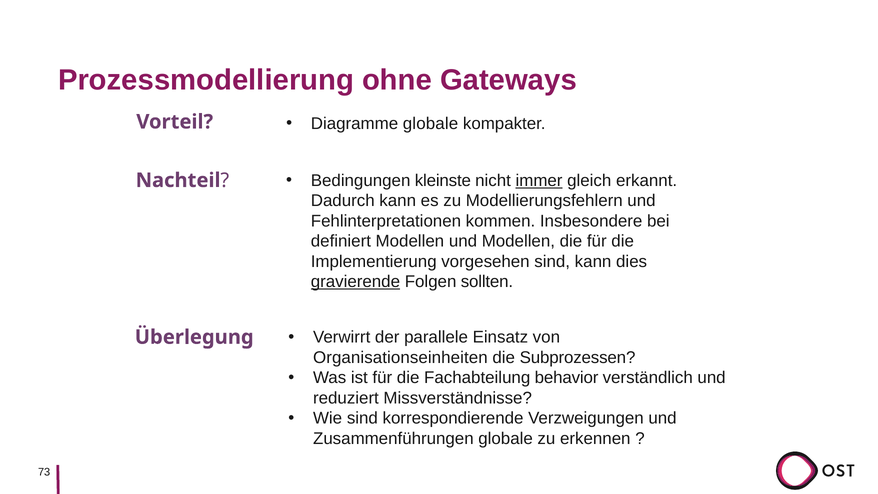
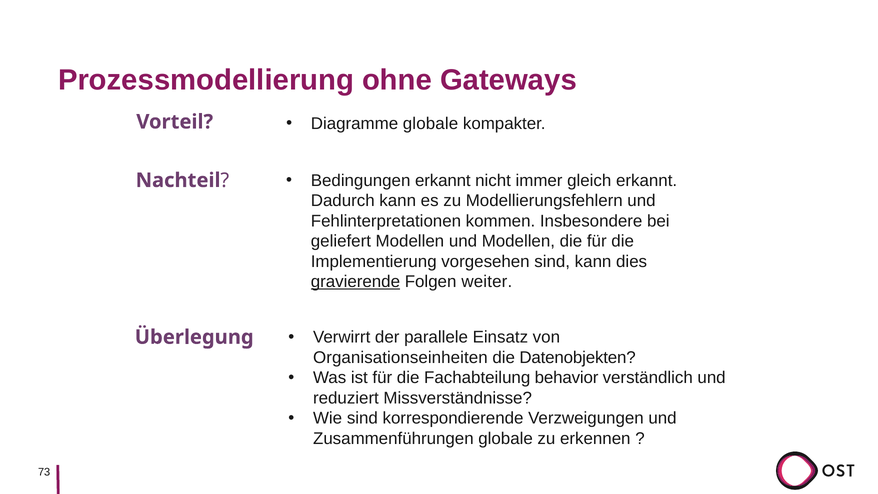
Bedingungen kleinste: kleinste -> erkannt
immer underline: present -> none
definiert: definiert -> geliefert
sollten: sollten -> weiter
Subprozessen: Subprozessen -> Datenobjekten
